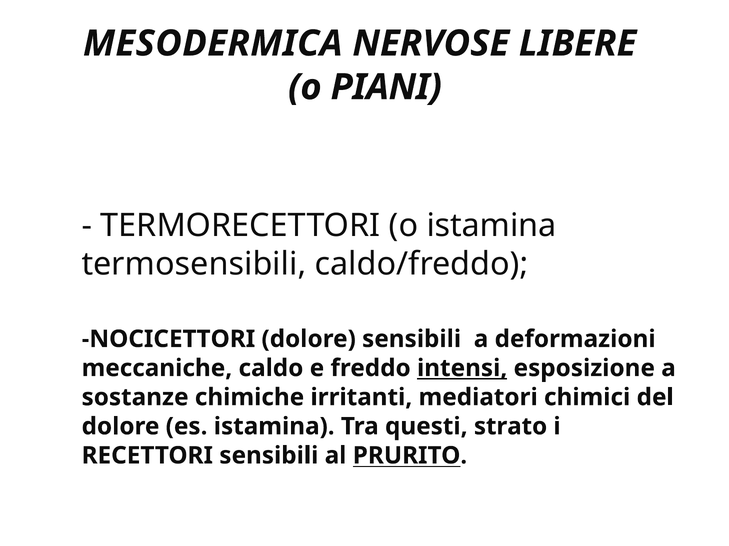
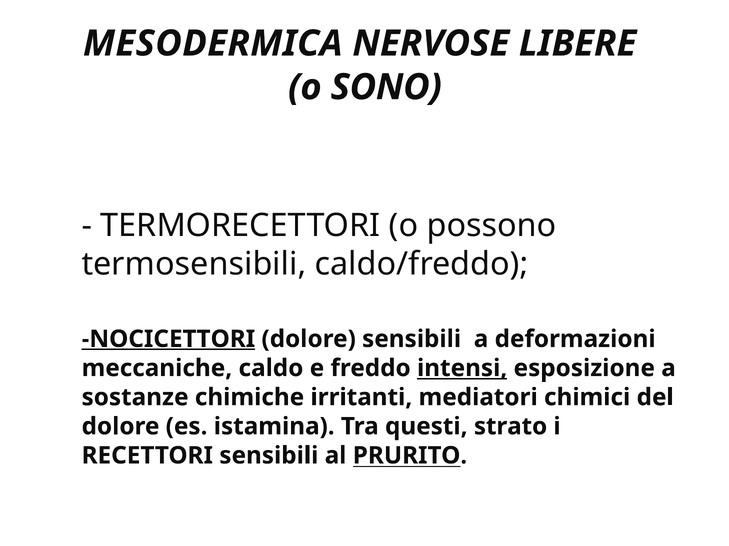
PIANI: PIANI -> SONO
o istamina: istamina -> possono
NOCICETTORI underline: none -> present
